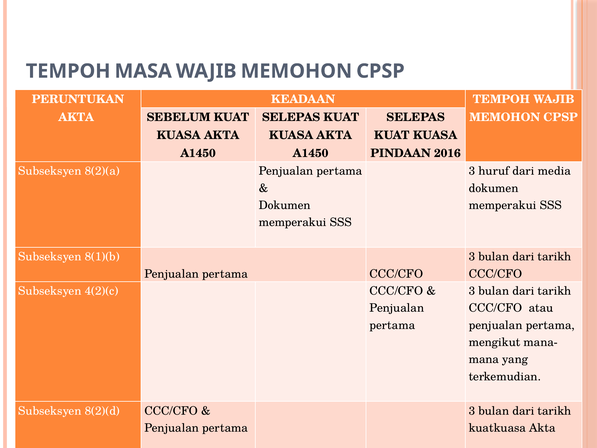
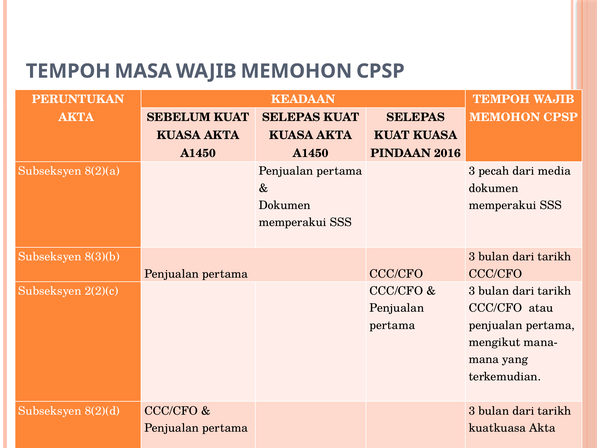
huruf: huruf -> pecah
8(1)(b: 8(1)(b -> 8(3)(b
4(2)(c: 4(2)(c -> 2(2)(c
